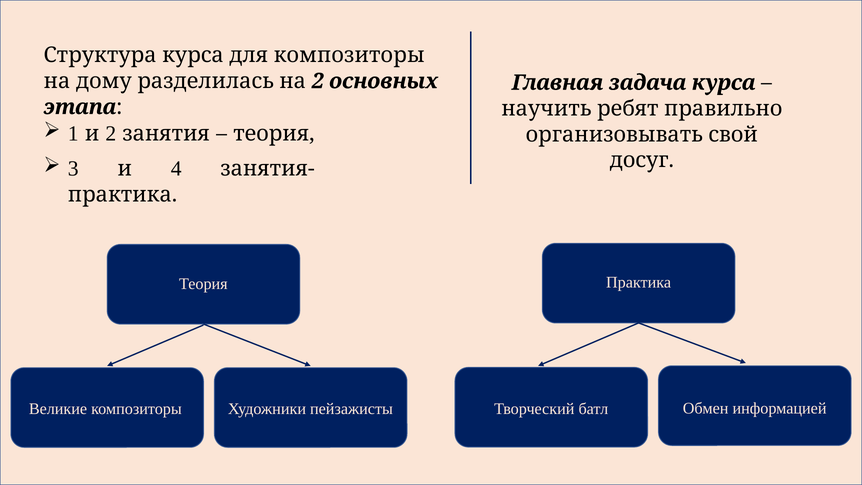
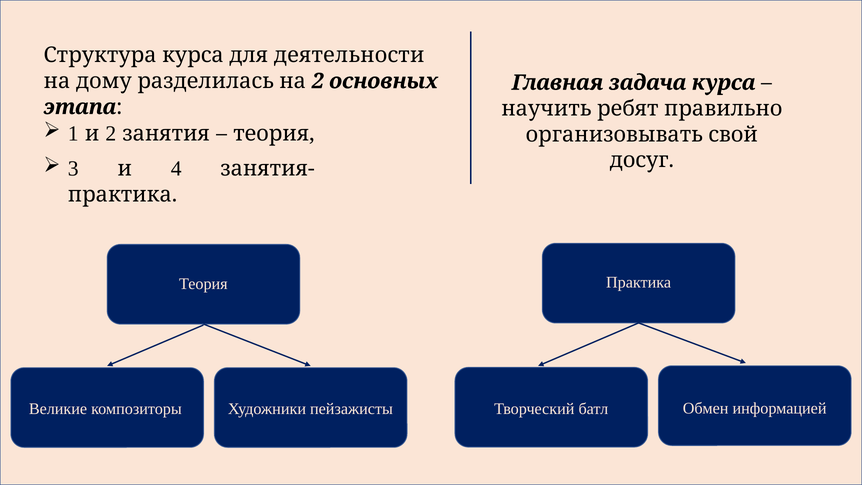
для композиторы: композиторы -> деятельности
